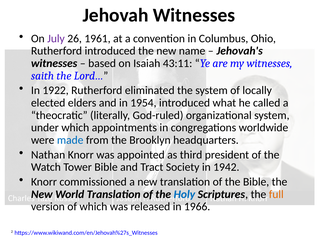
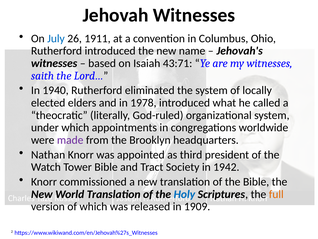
July colour: purple -> blue
1961: 1961 -> 1911
43:11: 43:11 -> 43:71
1922: 1922 -> 1940
1954: 1954 -> 1978
made colour: blue -> purple
1966: 1966 -> 1909
